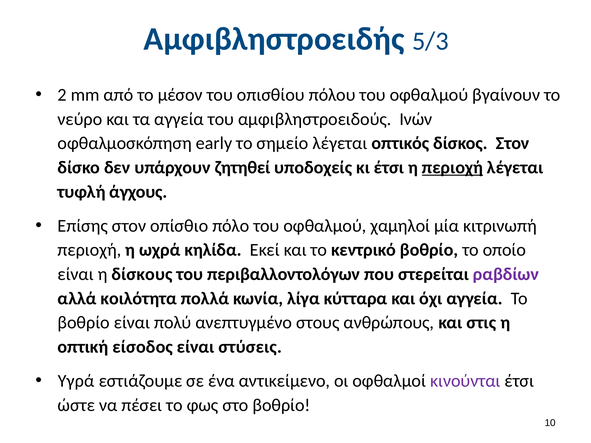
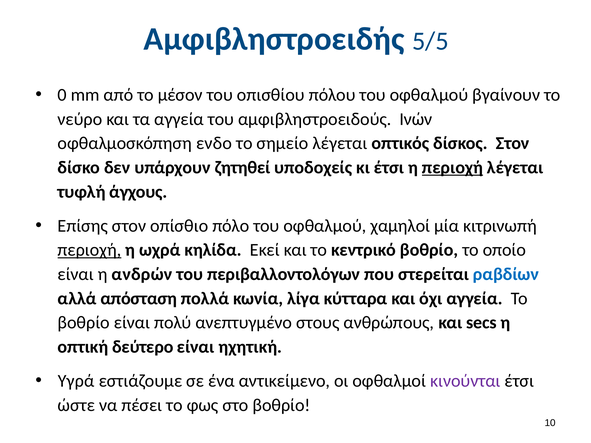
5/3: 5/3 -> 5/5
2: 2 -> 0
early: early -> ενδο
περιοχή at (89, 250) underline: none -> present
δίσκους: δίσκους -> ανδρών
ραβδίων colour: purple -> blue
κοιλότητα: κοιλότητα -> απόσταση
στις: στις -> secs
είσοδος: είσοδος -> δεύτερο
στύσεις: στύσεις -> ηχητική
